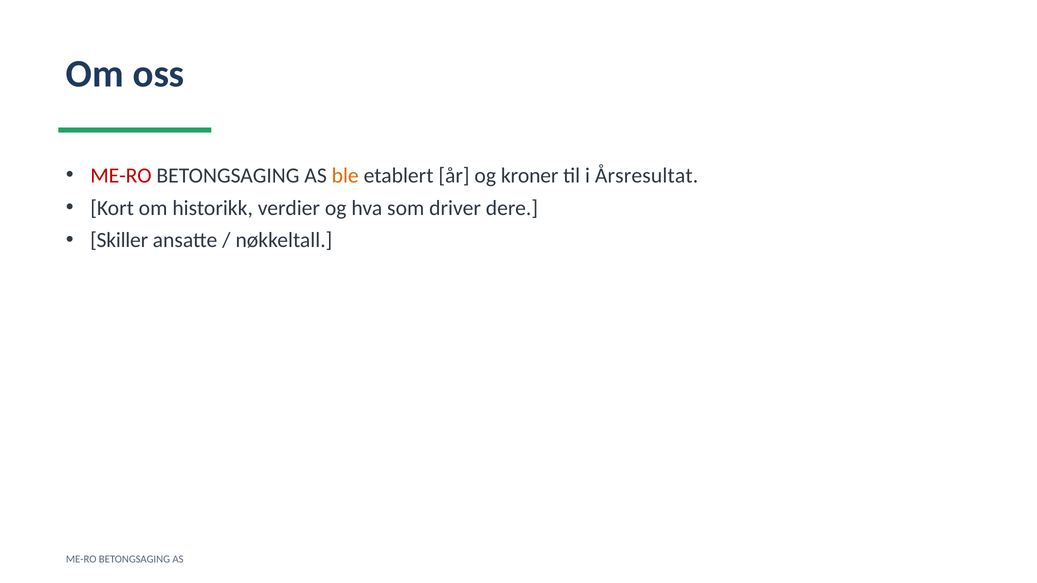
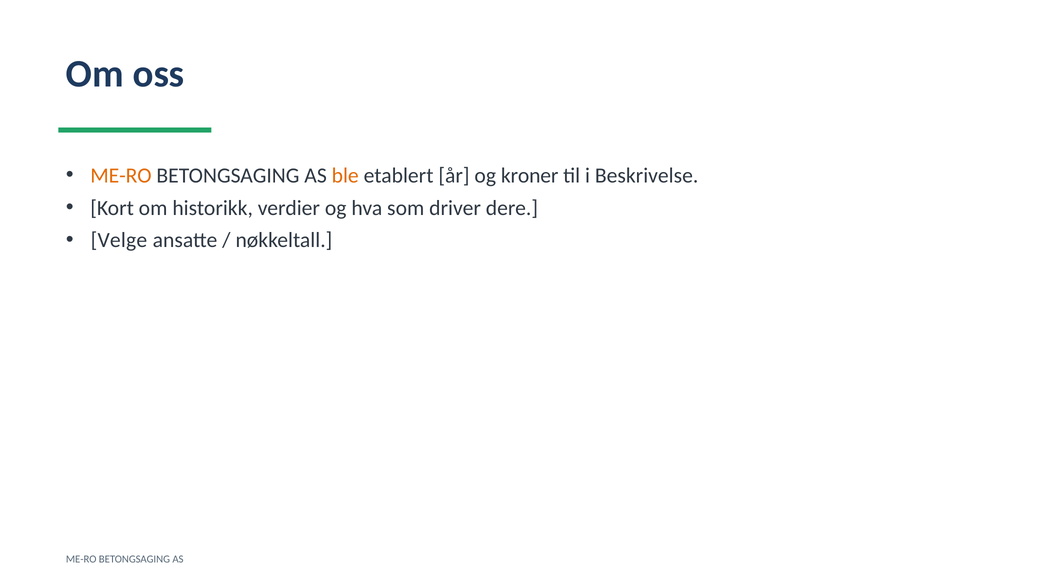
ME-RO at (121, 176) colour: red -> orange
Årsresultat: Årsresultat -> Beskrivelse
Skiller: Skiller -> Velge
